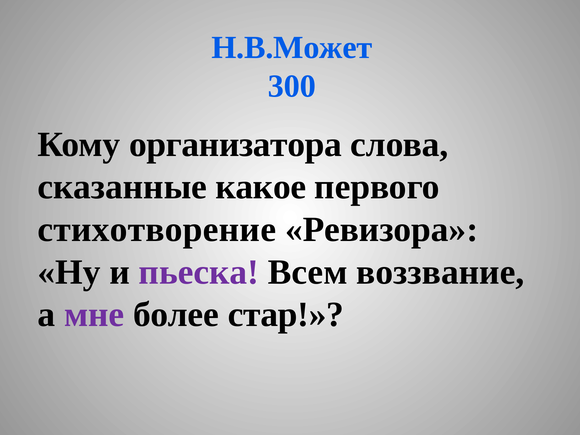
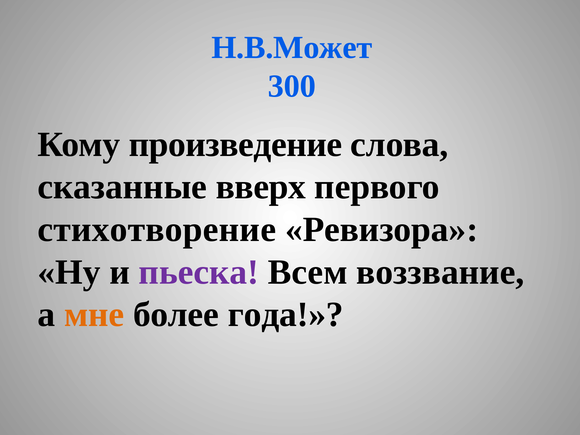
организатора: организатора -> произведение
какое: какое -> вверх
мне colour: purple -> orange
стар: стар -> года
